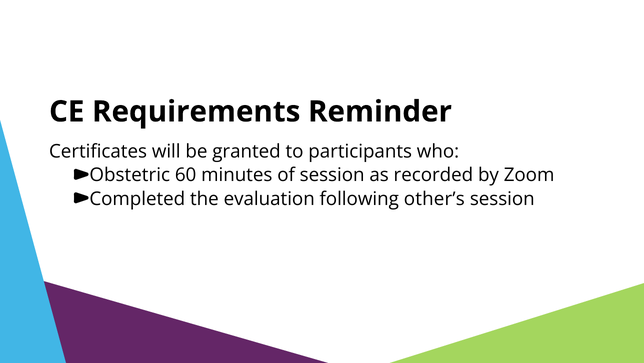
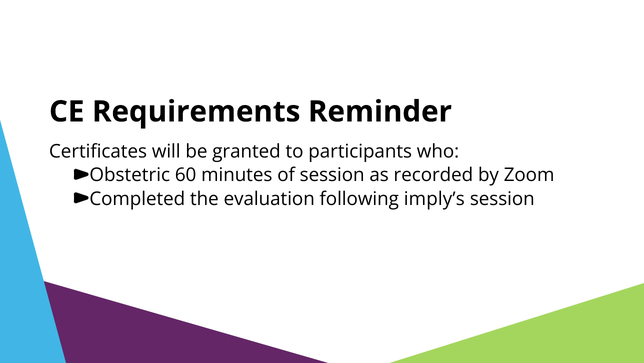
other’s: other’s -> imply’s
